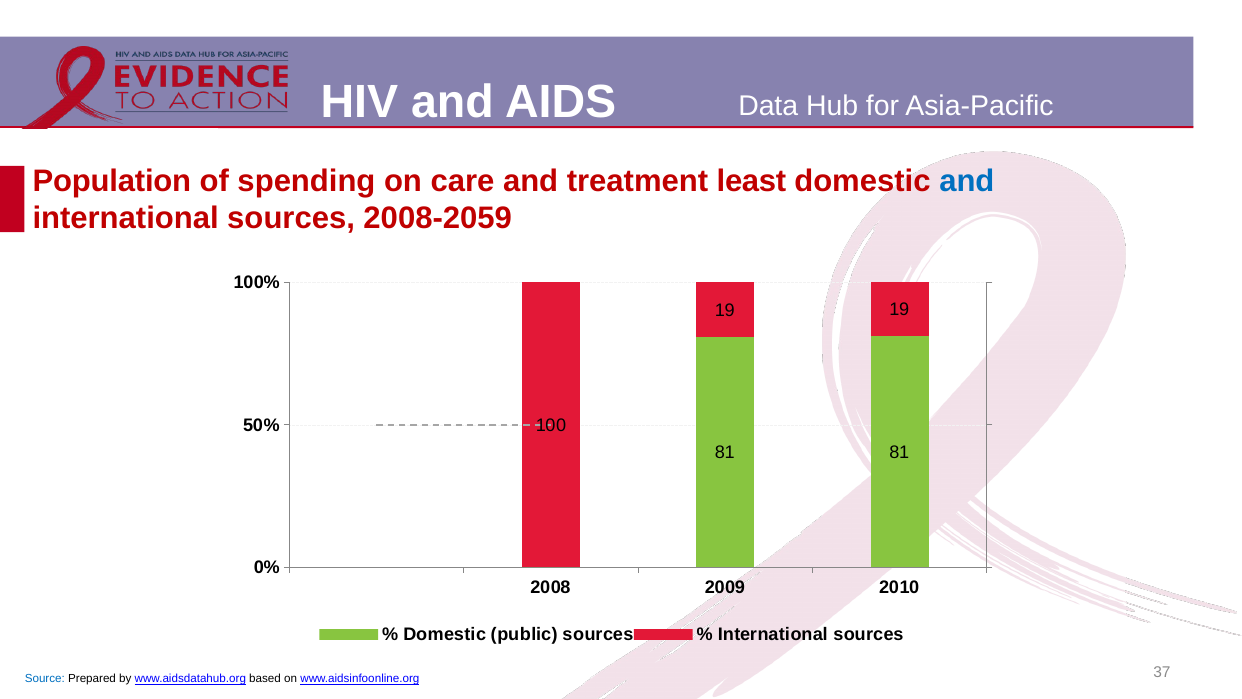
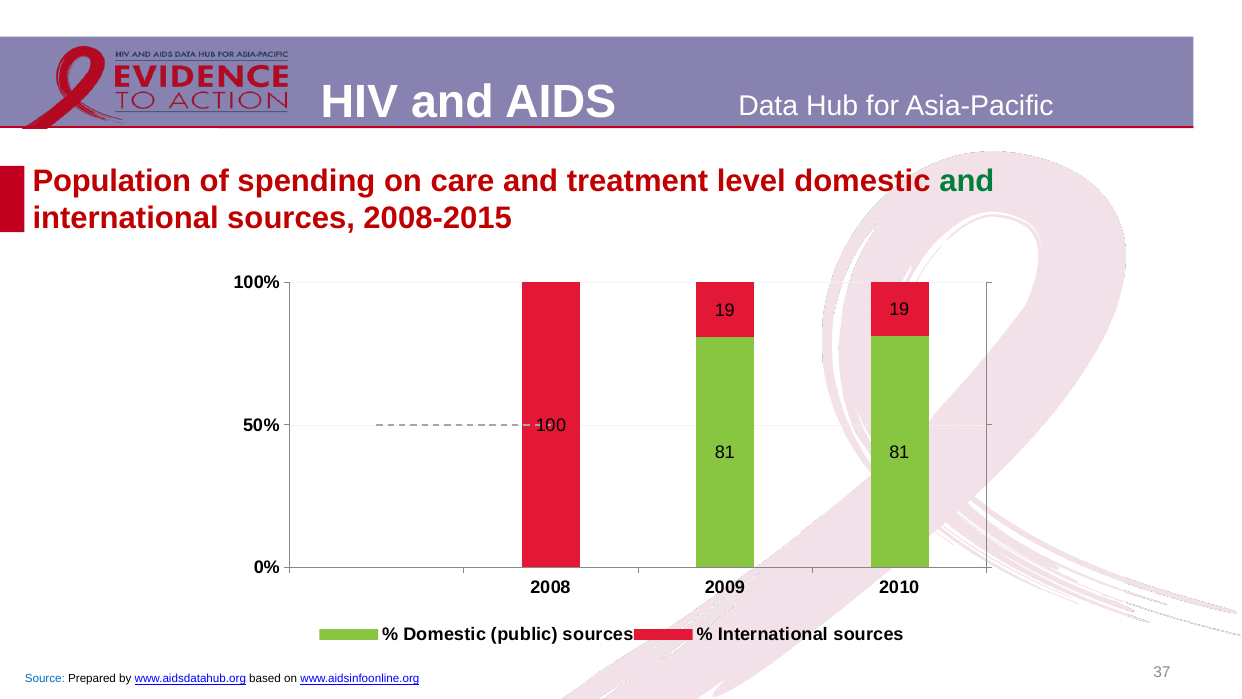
least: least -> level
and at (967, 181) colour: blue -> green
2008-2059: 2008-2059 -> 2008-2015
